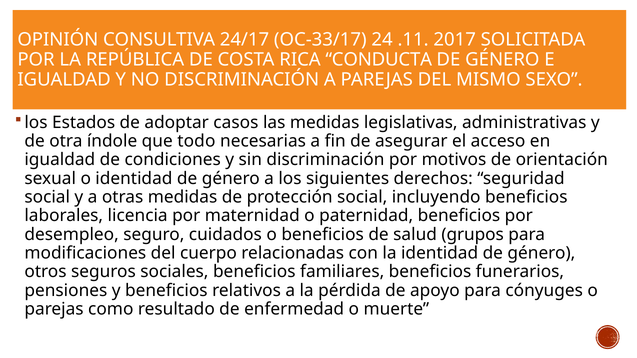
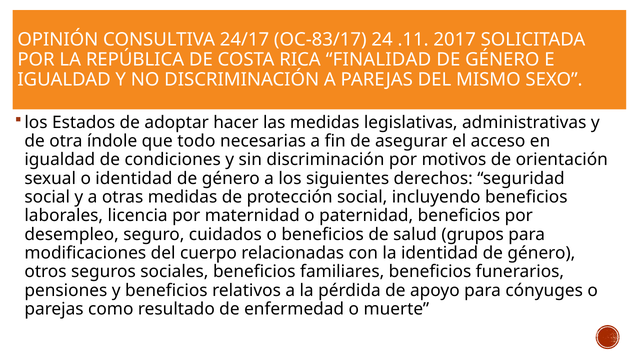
OC-33/17: OC-33/17 -> OC-83/17
CONDUCTA: CONDUCTA -> FINALIDAD
casos: casos -> hacer
